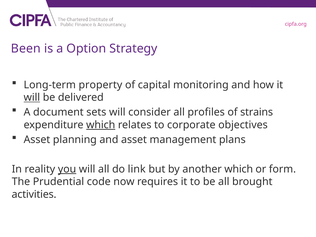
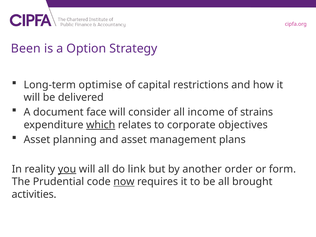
property: property -> optimise
monitoring: monitoring -> restrictions
will at (32, 97) underline: present -> none
sets: sets -> face
profiles: profiles -> income
another which: which -> order
now underline: none -> present
